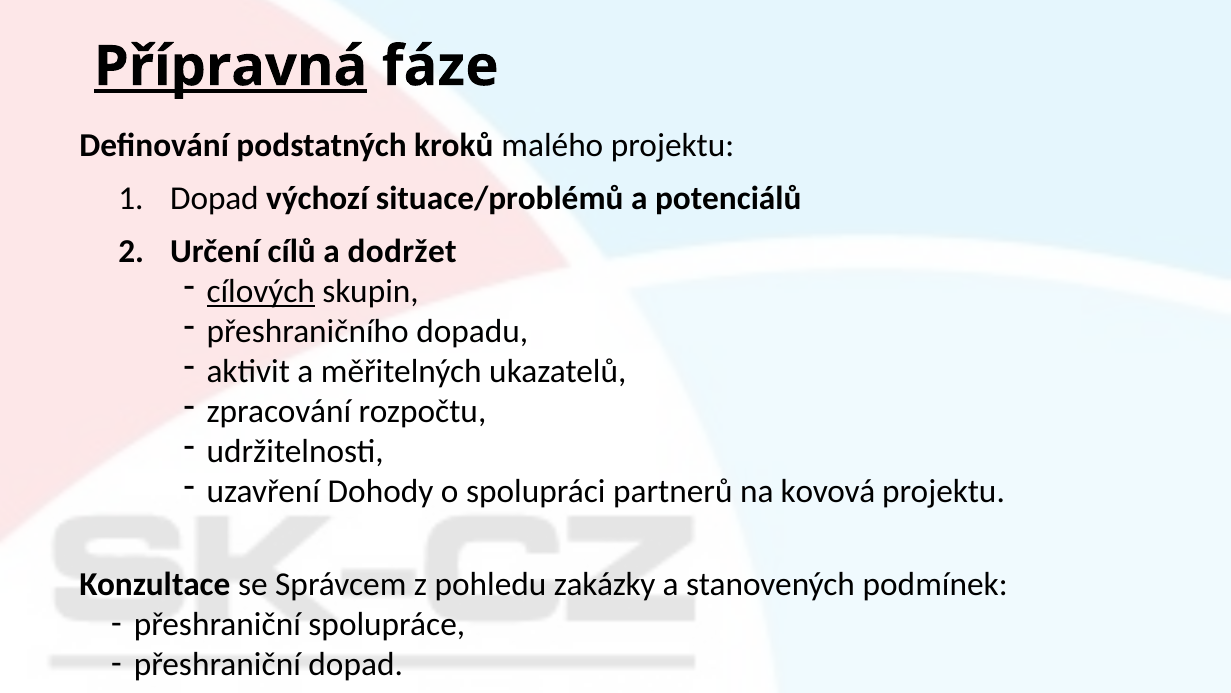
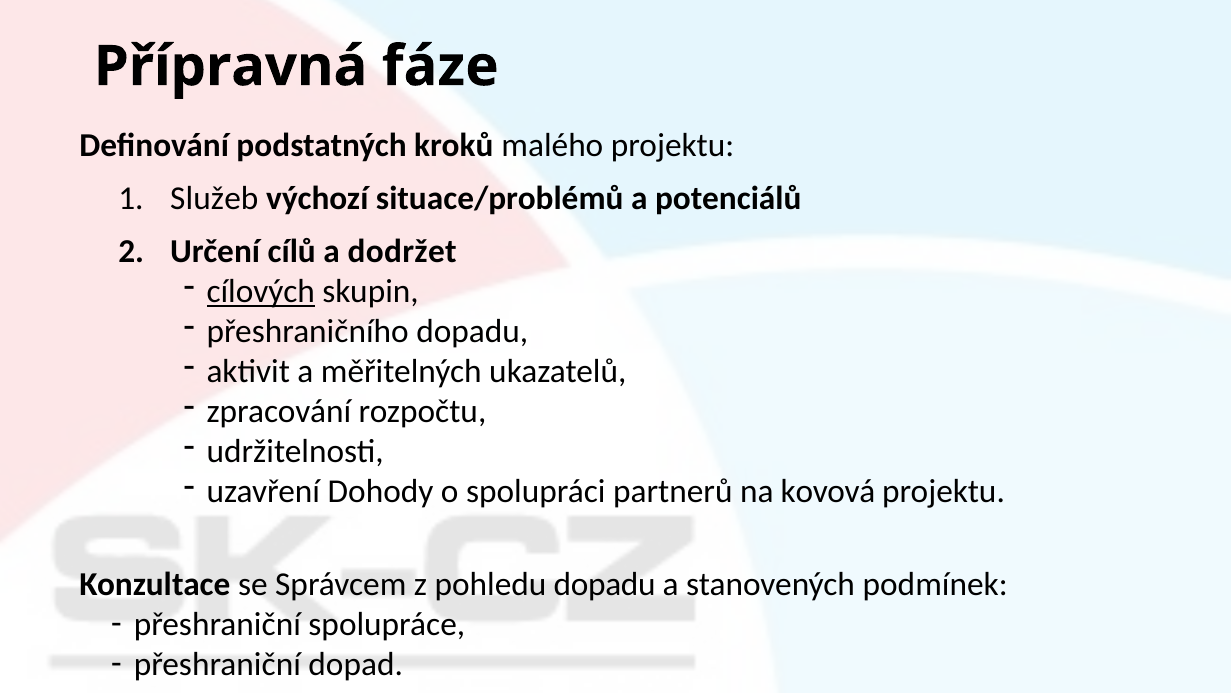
Přípravná underline: present -> none
Dopad at (214, 199): Dopad -> Služeb
pohledu zakázky: zakázky -> dopadu
